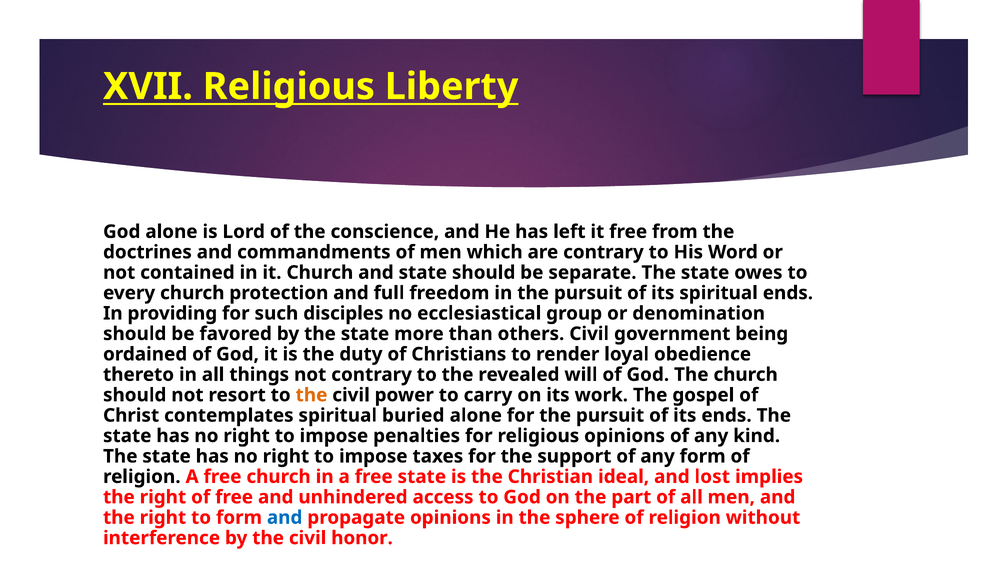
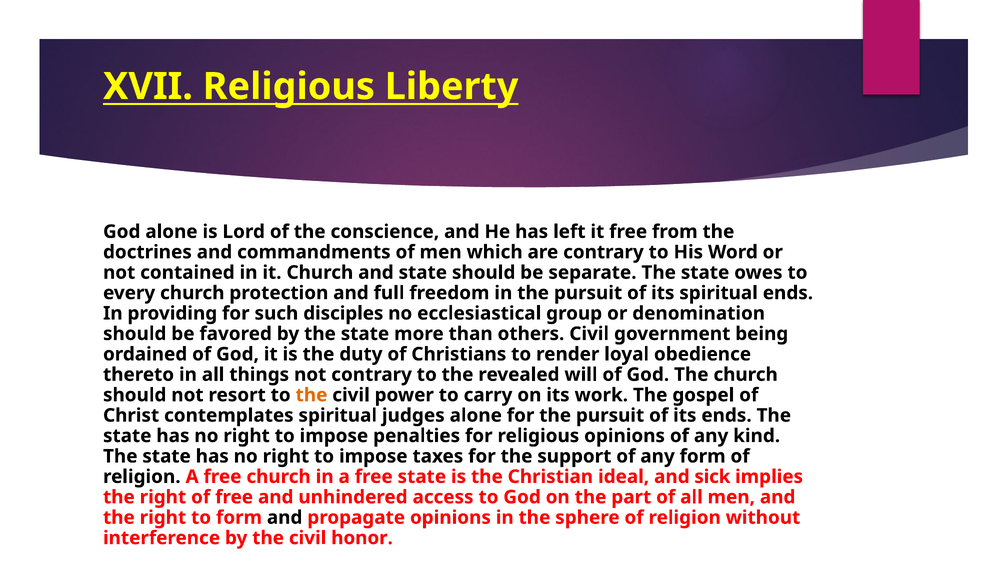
buried: buried -> judges
lost: lost -> sick
and at (285, 518) colour: blue -> black
